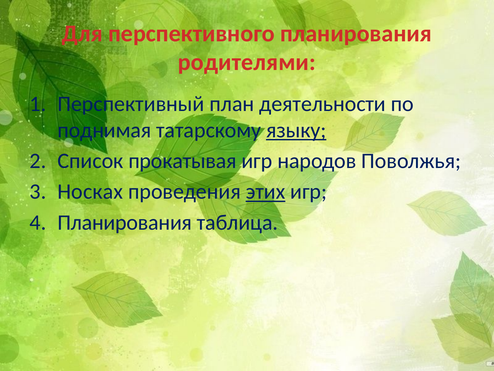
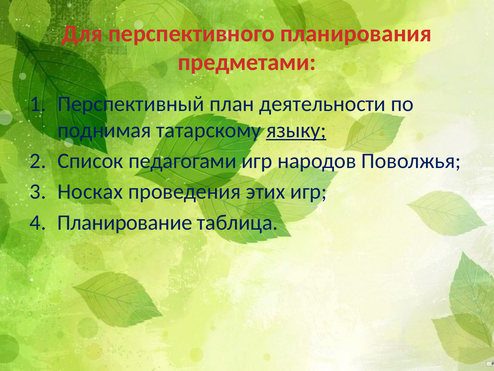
родителями: родителями -> предметами
прокатывая: прокатывая -> педагогами
этих underline: present -> none
Планирования at (125, 222): Планирования -> Планирование
